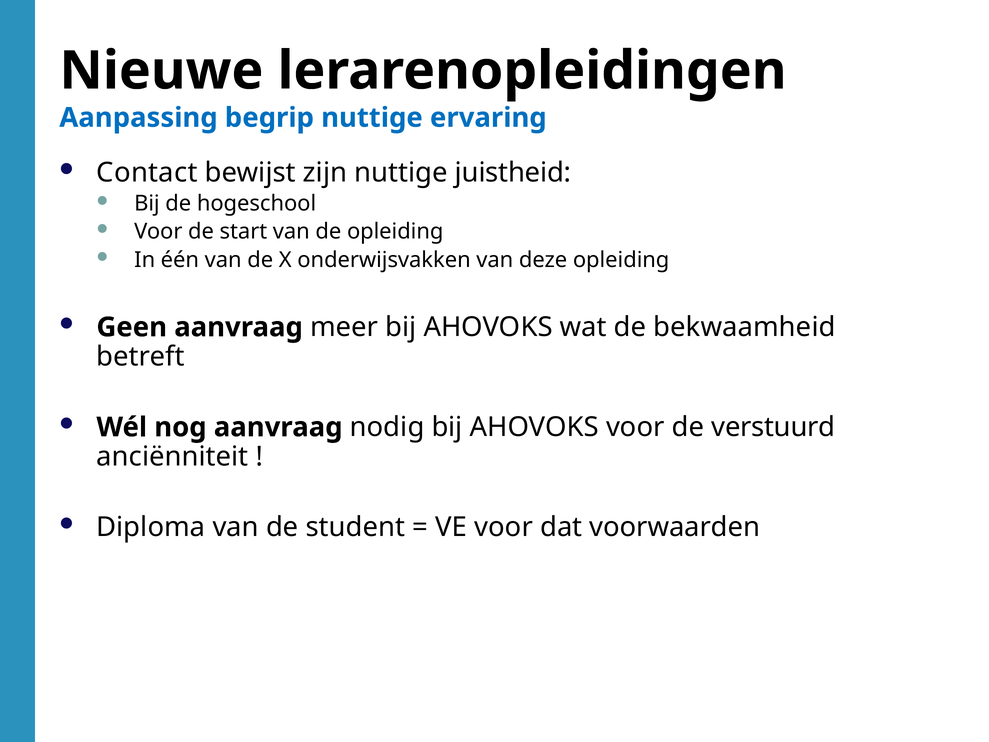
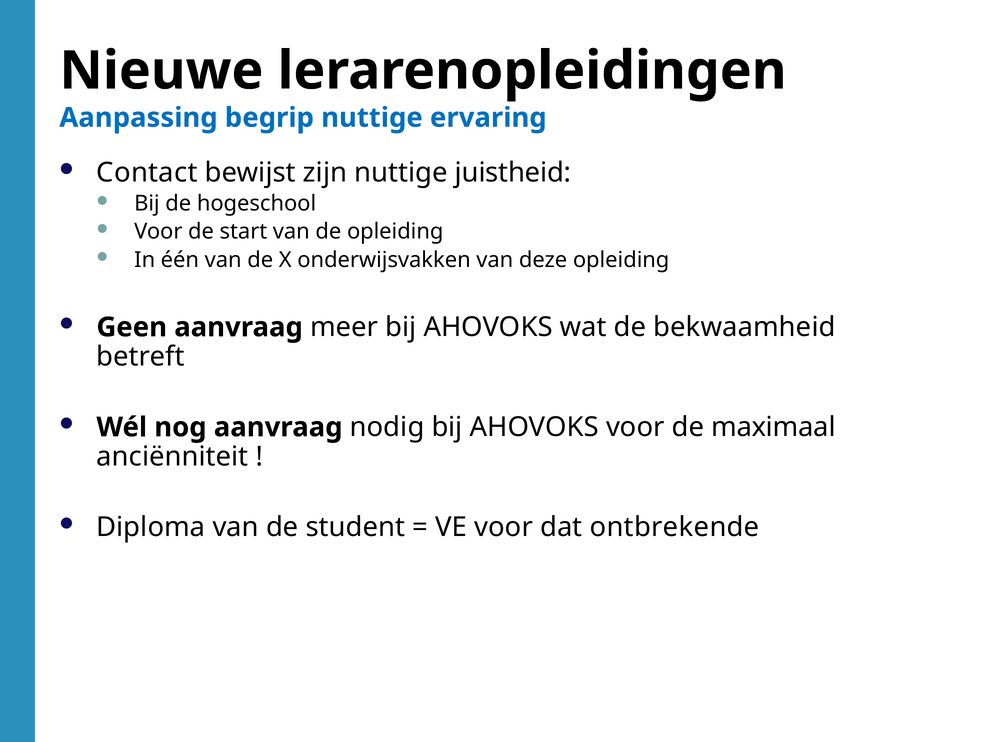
verstuurd: verstuurd -> maximaal
voorwaarden: voorwaarden -> ontbrekende
